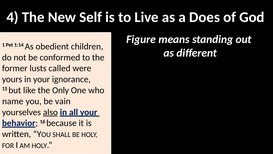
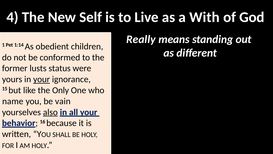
Does: Does -> With
Figure: Figure -> Really
called: called -> status
your at (42, 79) underline: none -> present
